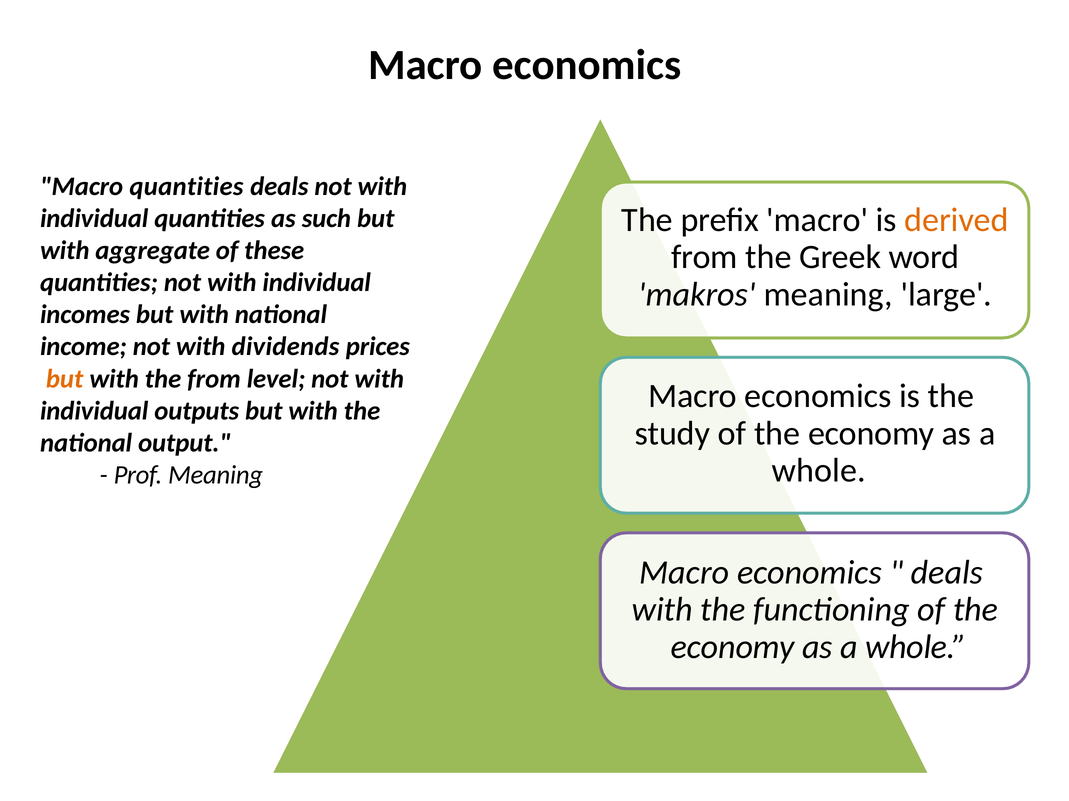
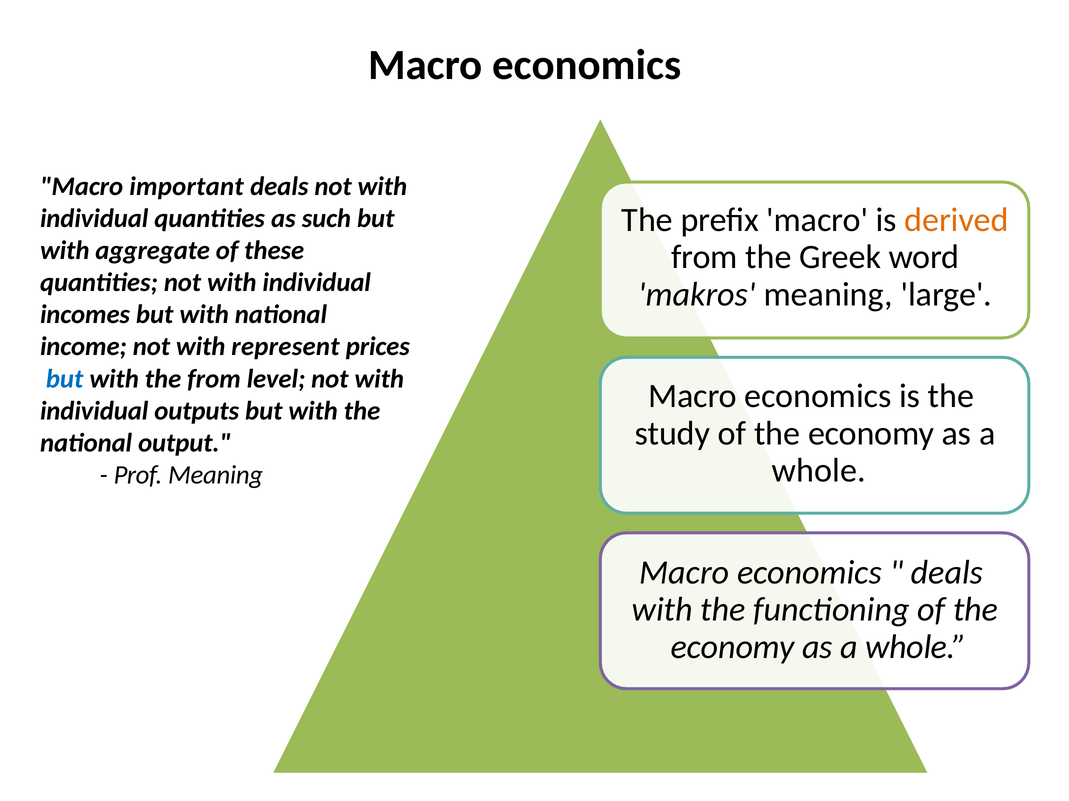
Macro quantities: quantities -> important
dividends: dividends -> represent
but at (65, 379) colour: orange -> blue
